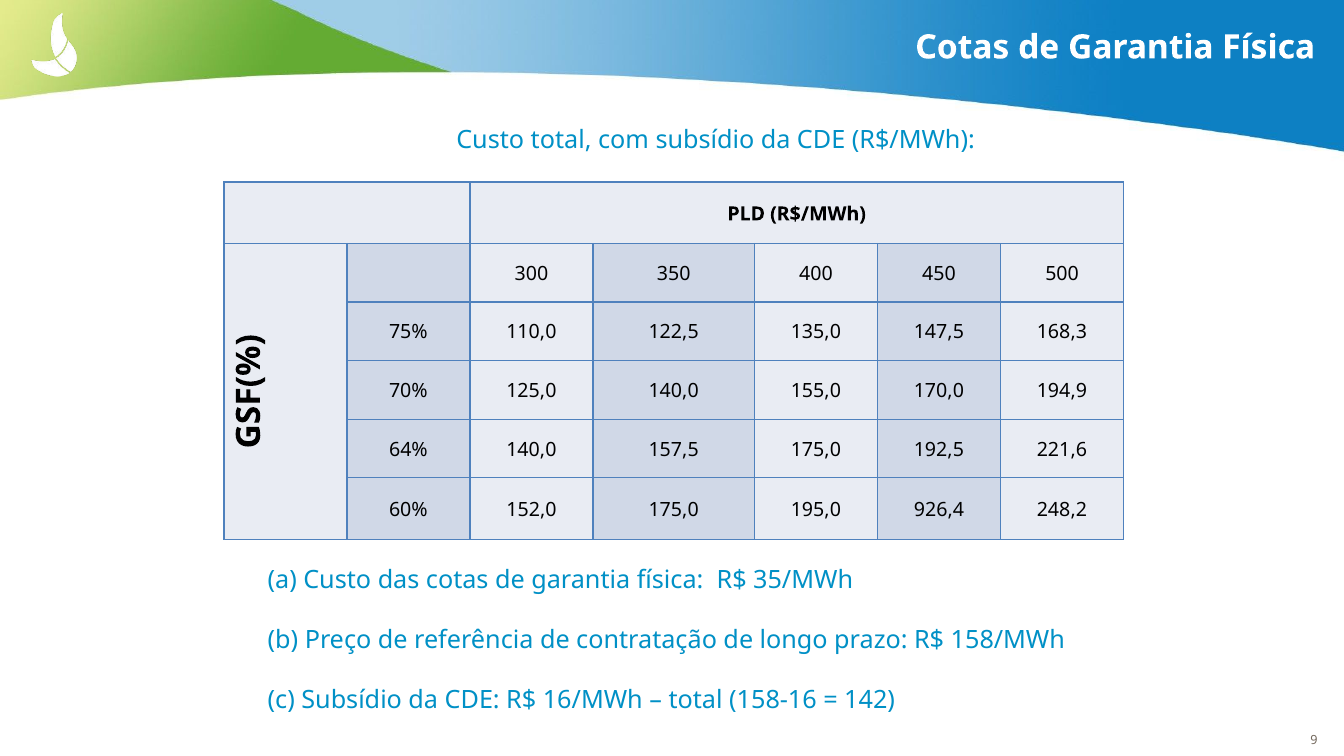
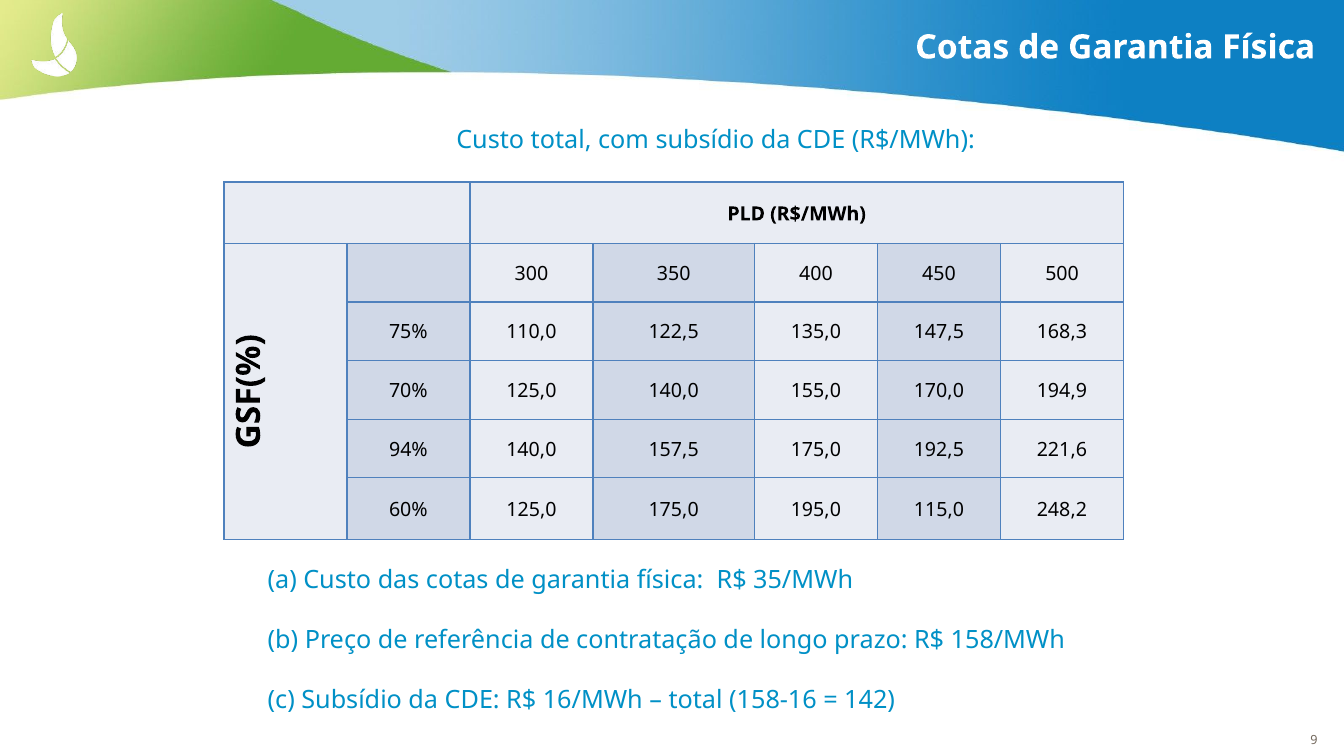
64%: 64% -> 94%
60% 152,0: 152,0 -> 125,0
926,4: 926,4 -> 115,0
